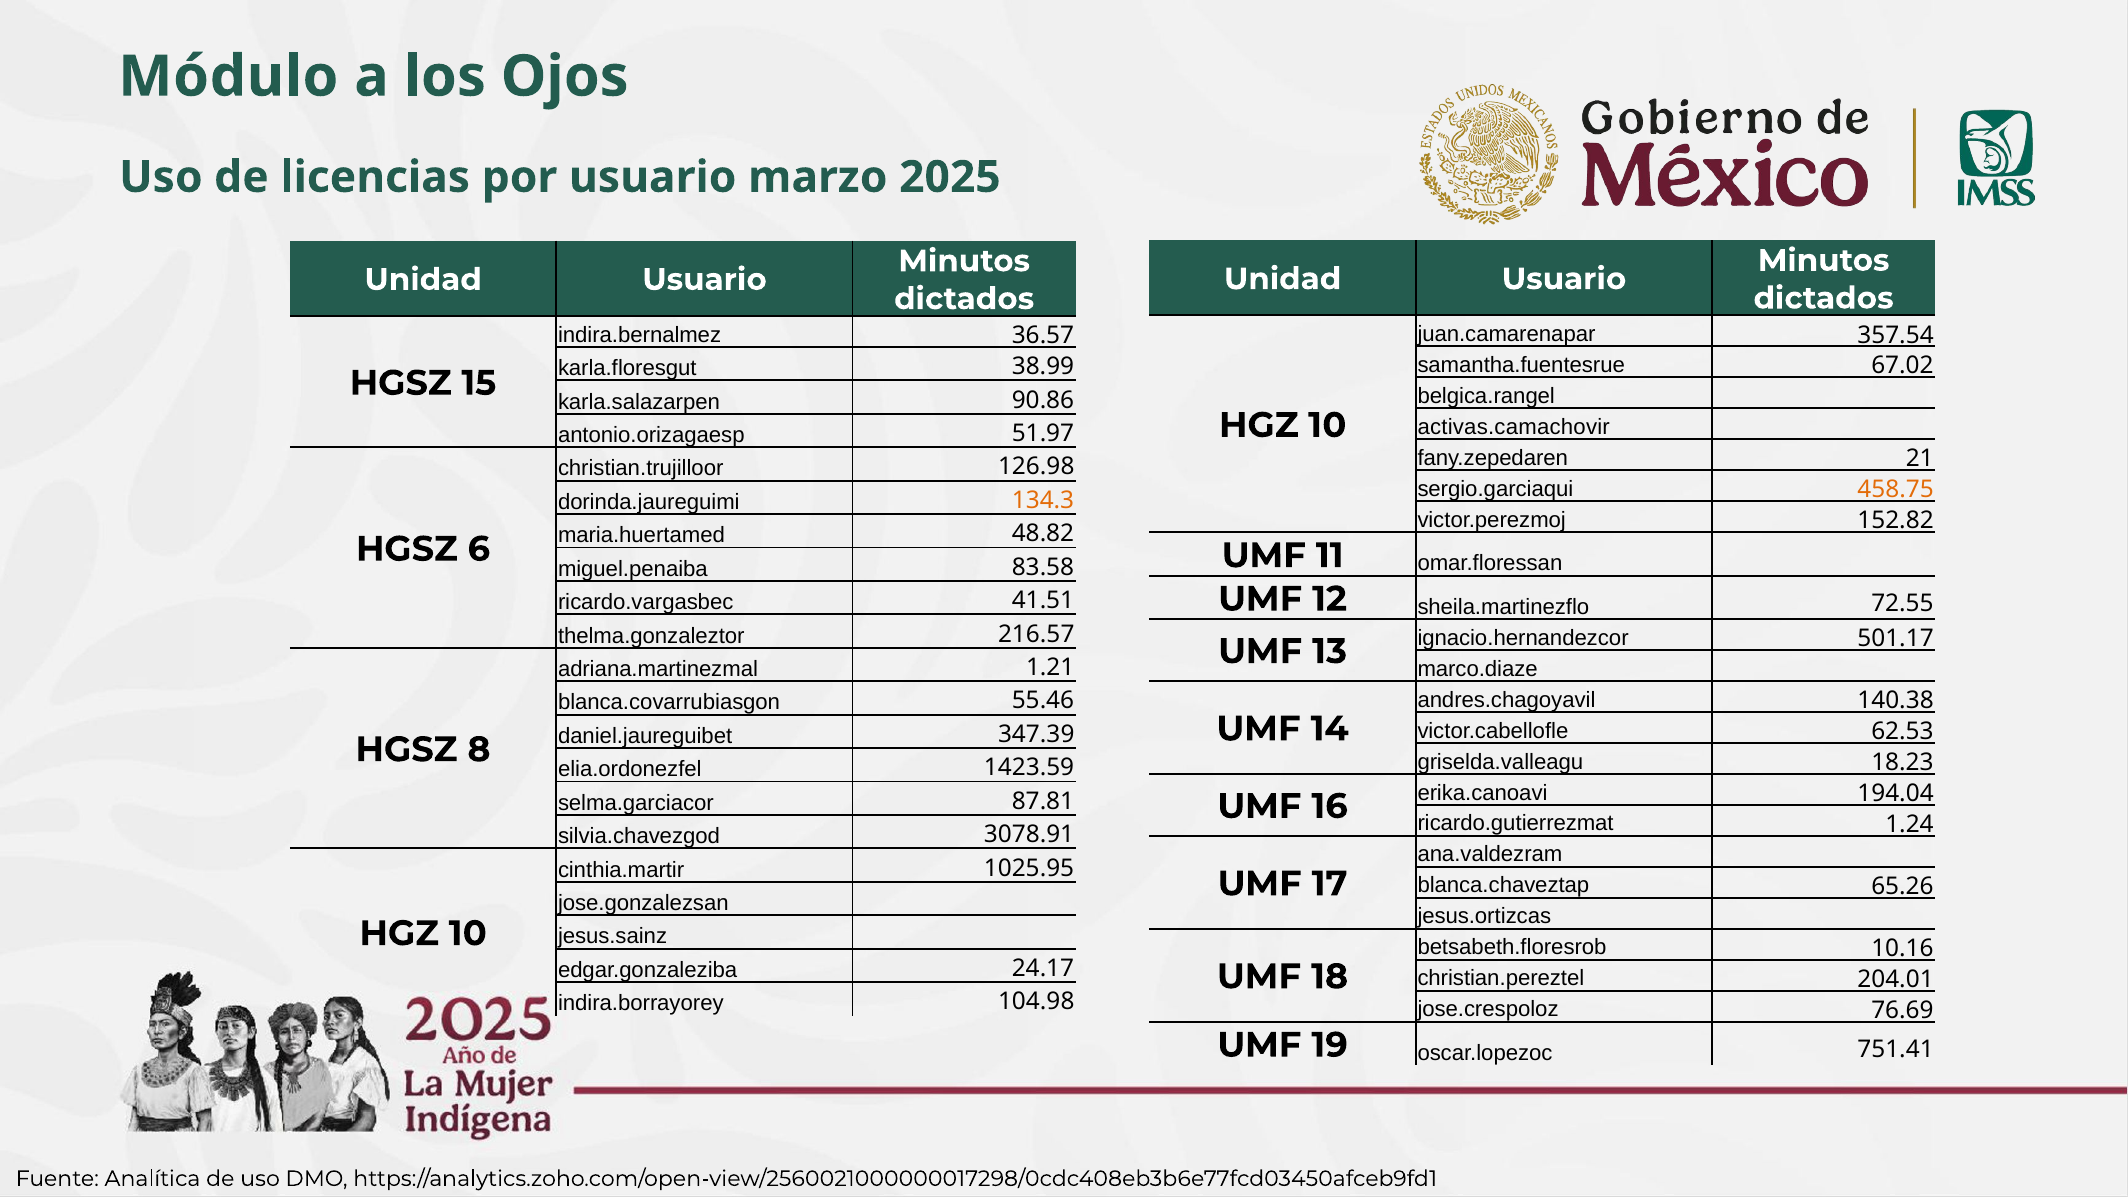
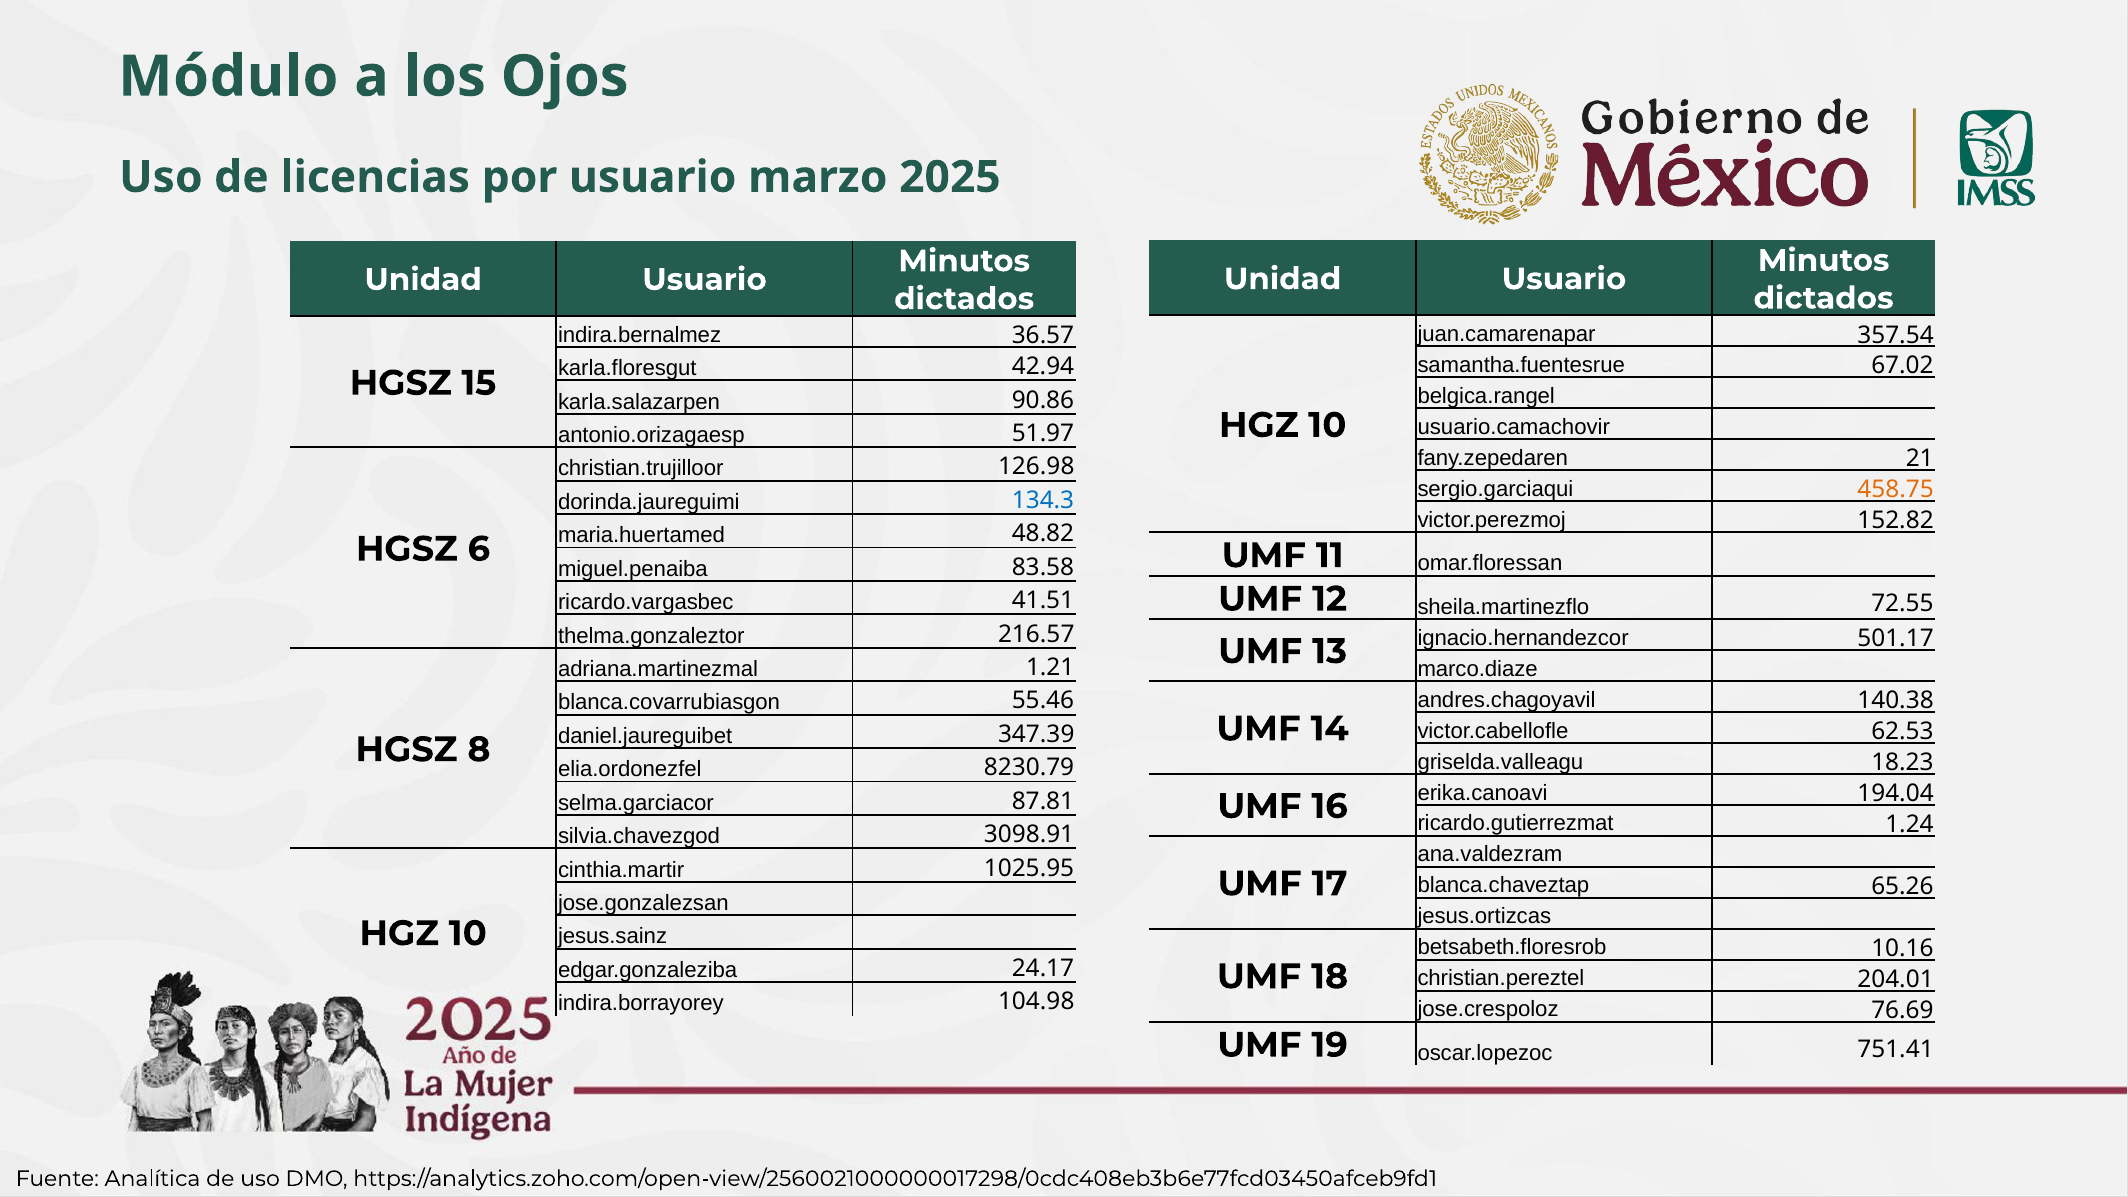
38.99: 38.99 -> 42.94
activas.camachovir: activas.camachovir -> usuario.camachovir
134.3 colour: orange -> blue
1423.59: 1423.59 -> 8230.79
3078.91: 3078.91 -> 3098.91
